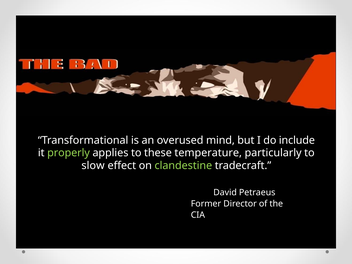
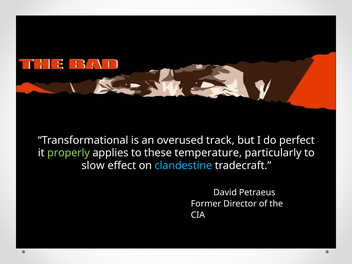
mind: mind -> track
include: include -> perfect
clandestine colour: light green -> light blue
